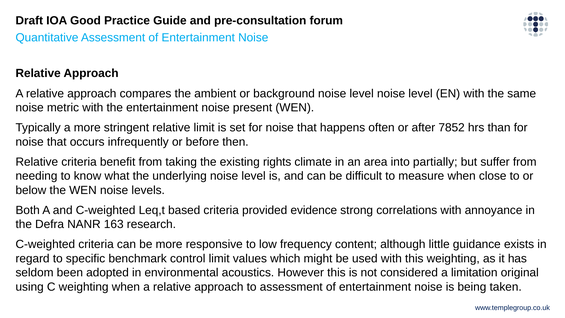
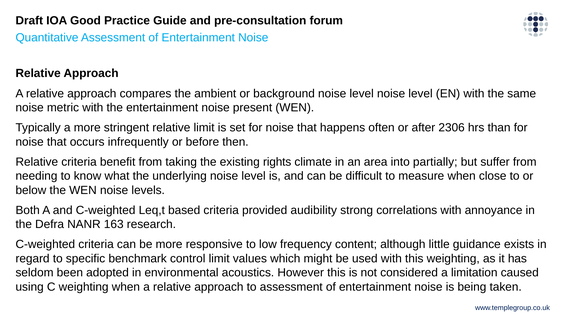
7852: 7852 -> 2306
evidence: evidence -> audibility
original: original -> caused
